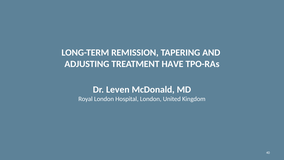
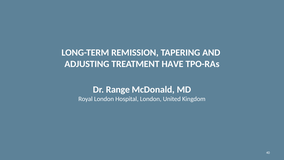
Leven: Leven -> Range
